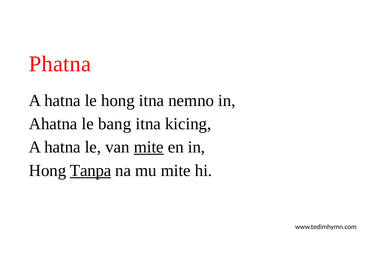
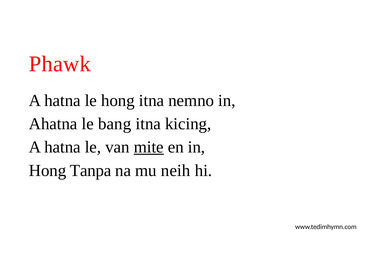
Phatna: Phatna -> Phawk
Tanpa underline: present -> none
mu mite: mite -> neih
